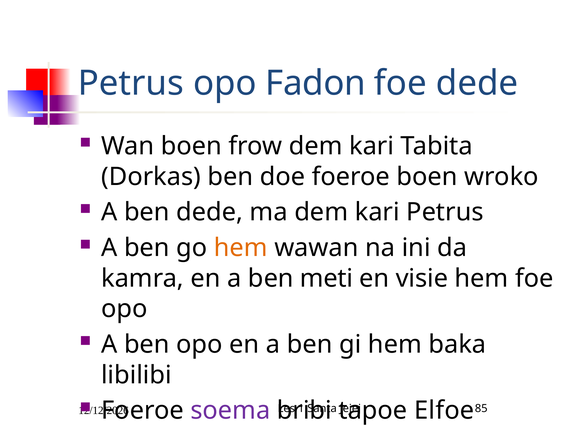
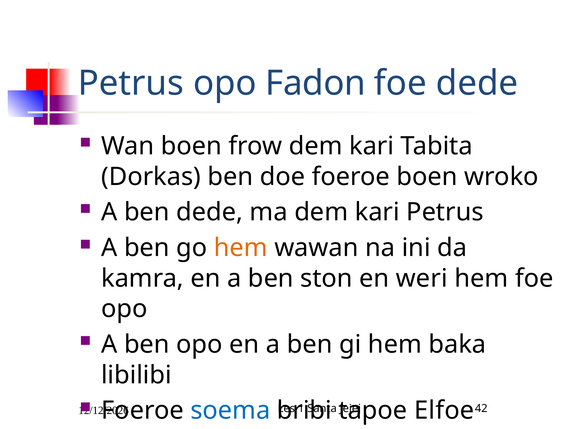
meti: meti -> ston
visie: visie -> weri
soema colour: purple -> blue
85: 85 -> 42
